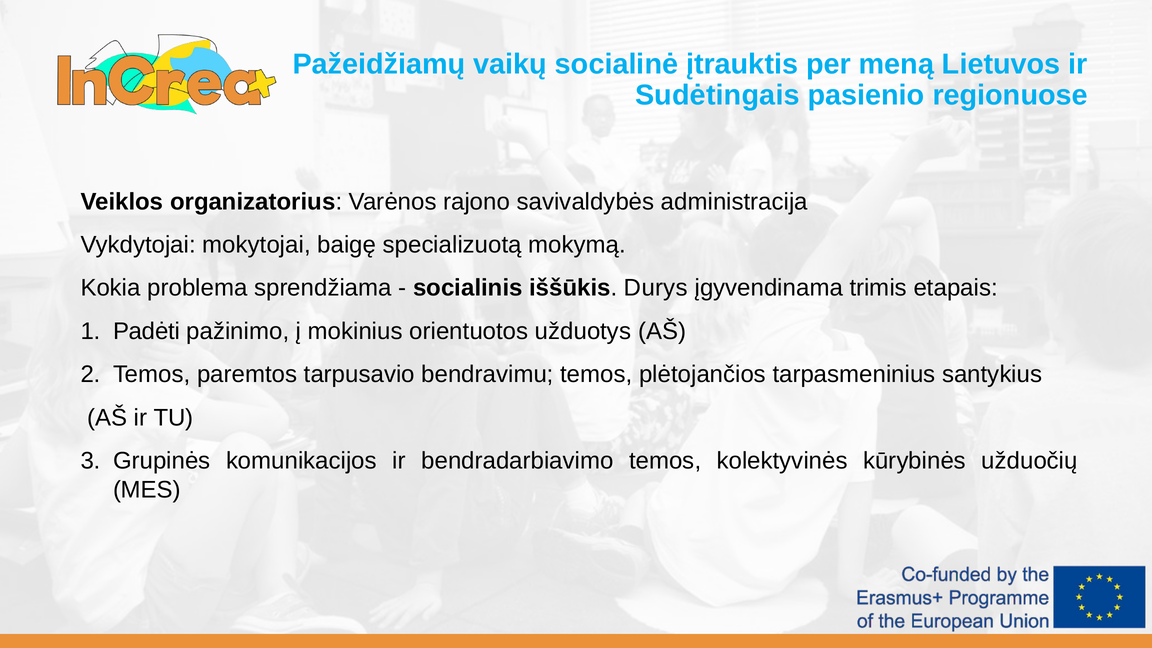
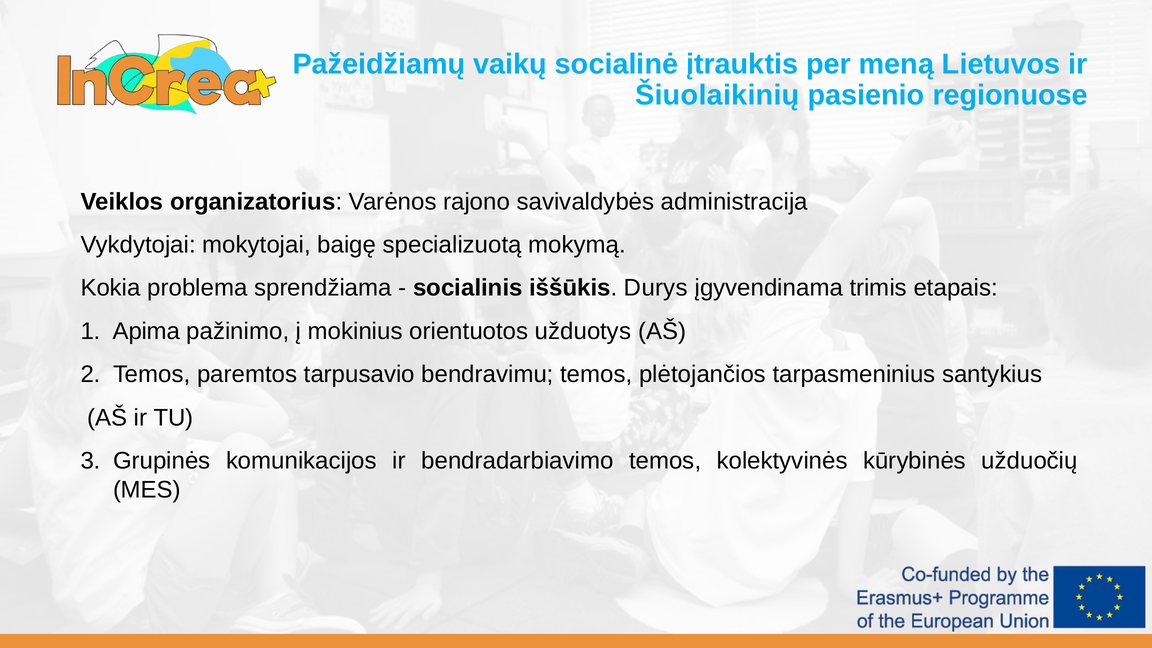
Sudėtingais: Sudėtingais -> Šiuolaikinių
Padėti: Padėti -> Apima
